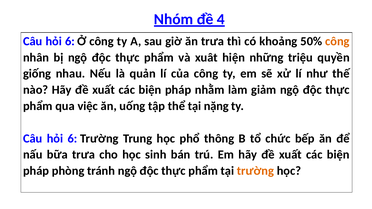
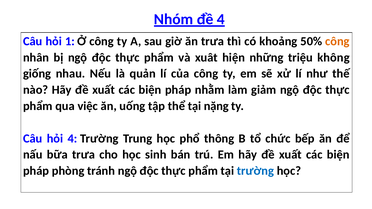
6 at (70, 41): 6 -> 1
quyền: quyền -> không
6 at (72, 139): 6 -> 4
trường at (255, 171) colour: orange -> blue
